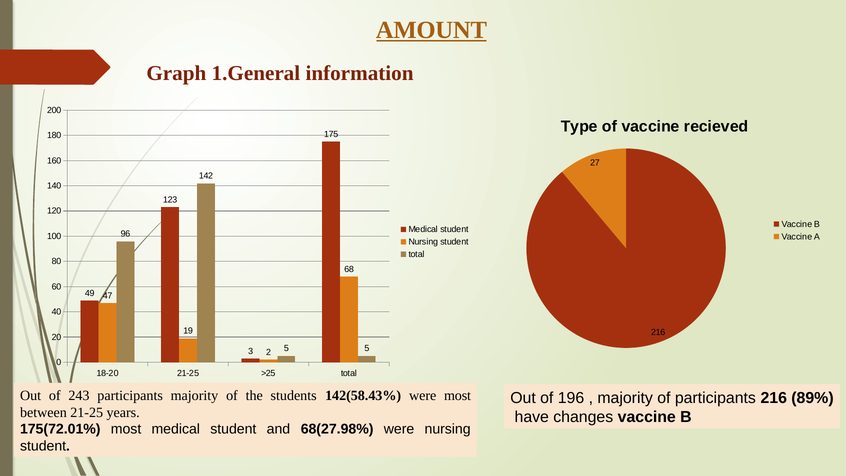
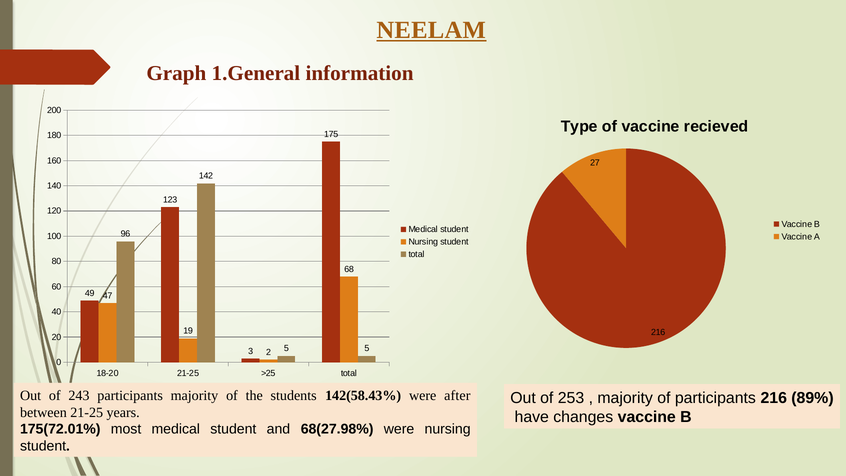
AMOUNT: AMOUNT -> NEELAM
were most: most -> after
196: 196 -> 253
